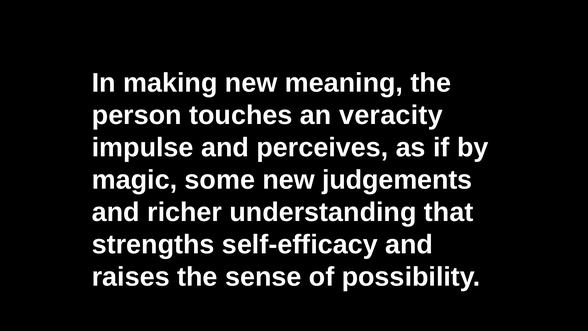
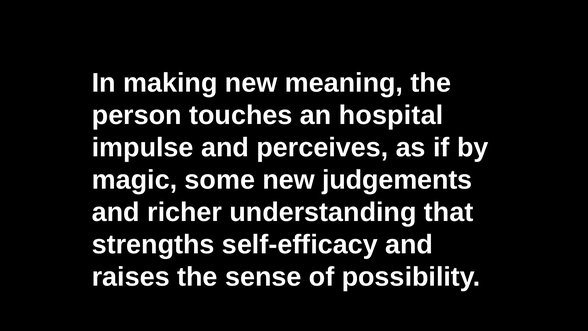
veracity: veracity -> hospital
